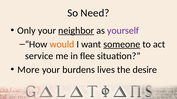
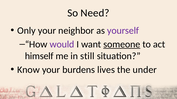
neighbor underline: present -> none
would colour: orange -> purple
service: service -> himself
flee: flee -> still
More: More -> Know
desire: desire -> under
